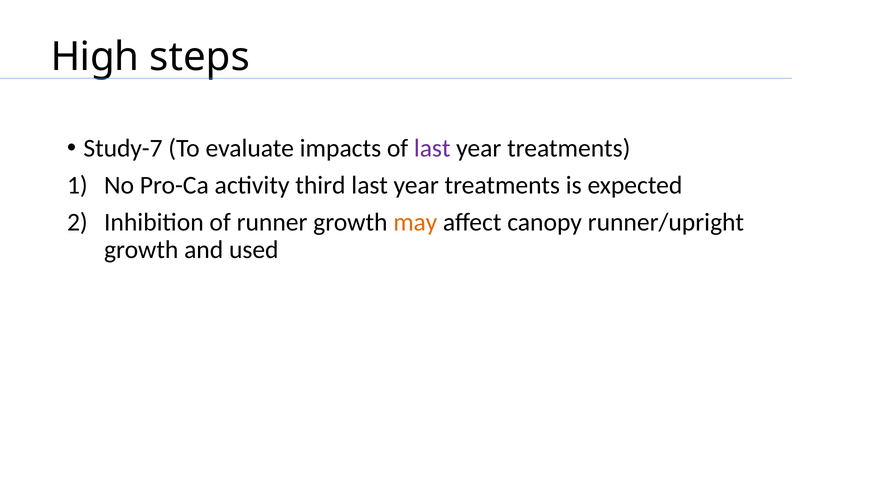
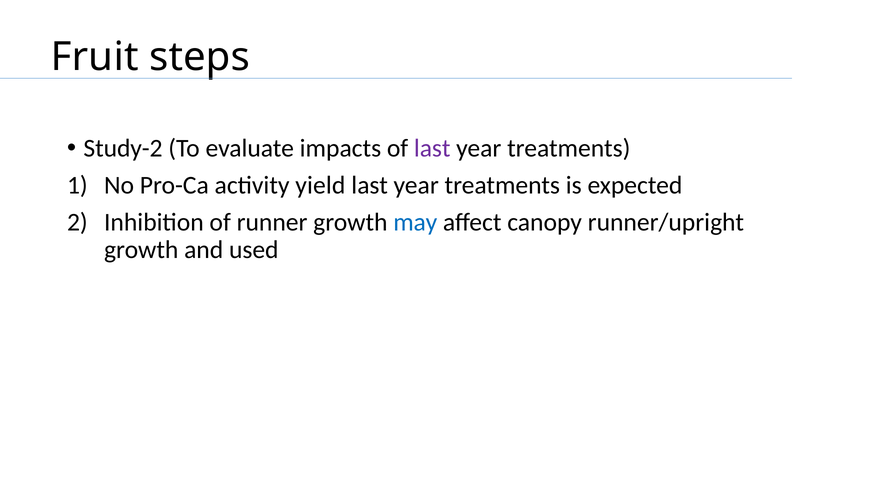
High: High -> Fruit
Study-7: Study-7 -> Study-2
third: third -> yield
may colour: orange -> blue
